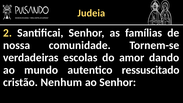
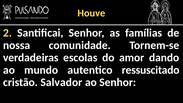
Judeia: Judeia -> Houve
Nenhum: Nenhum -> Salvador
